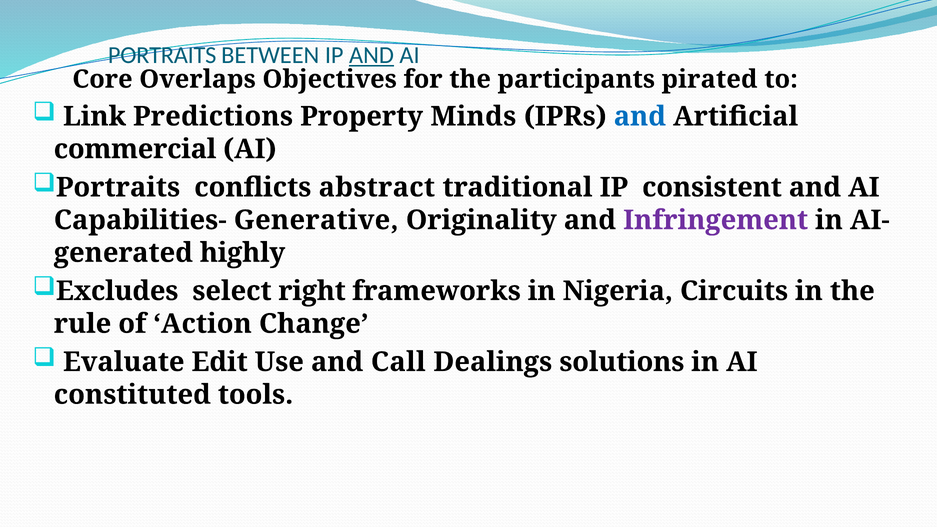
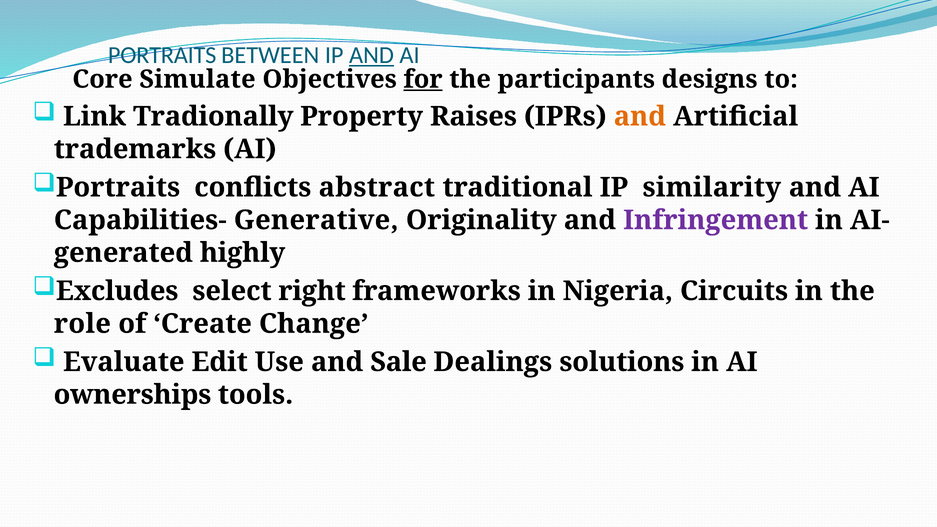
Overlaps: Overlaps -> Simulate
for underline: none -> present
pirated: pirated -> designs
Predictions: Predictions -> Tradionally
Minds: Minds -> Raises
and at (640, 116) colour: blue -> orange
commercial: commercial -> trademarks
consistent: consistent -> similarity
rule: rule -> role
Action: Action -> Create
Call: Call -> Sale
constituted: constituted -> ownerships
